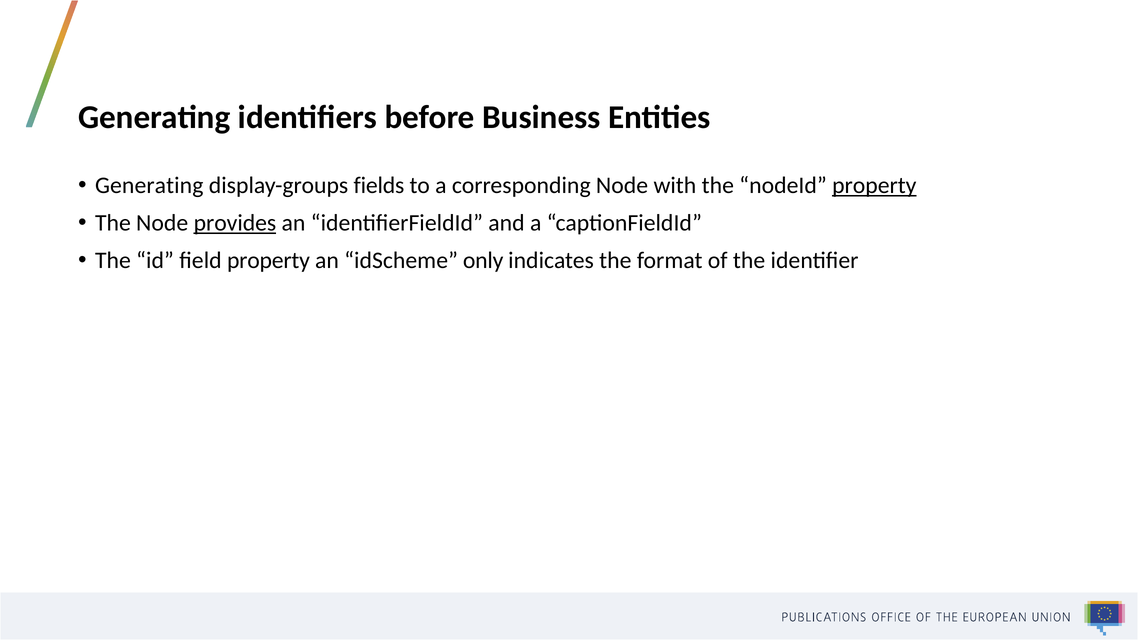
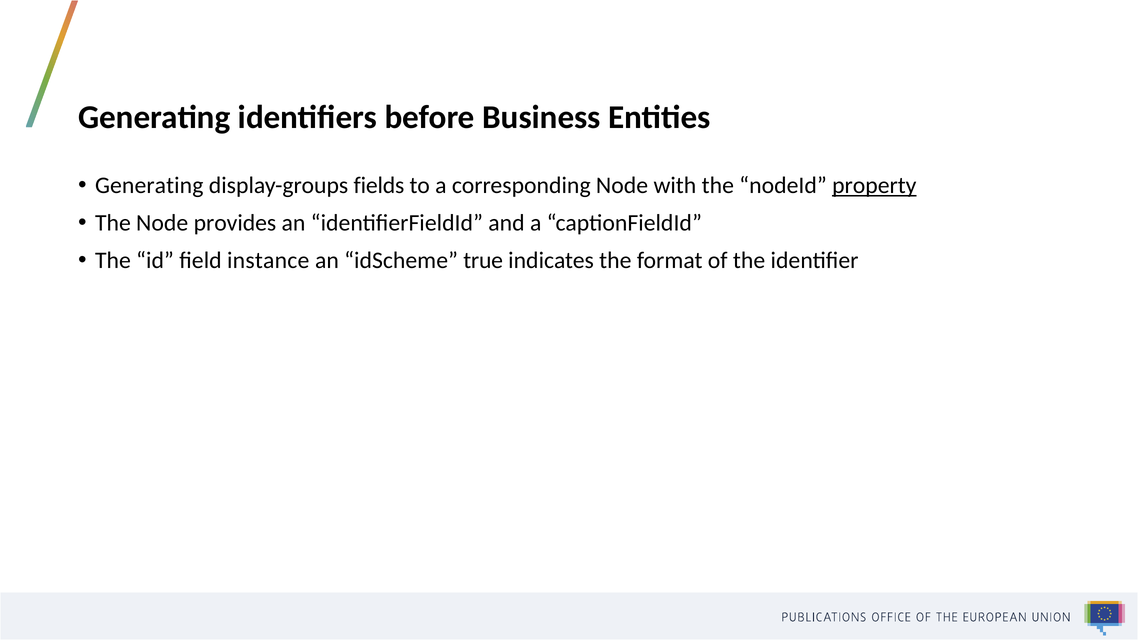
provides underline: present -> none
field property: property -> instance
only: only -> true
